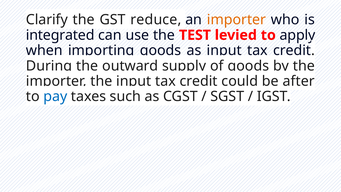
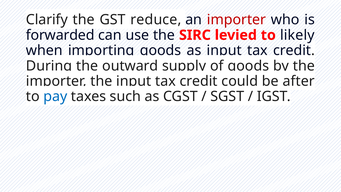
importer at (237, 20) colour: orange -> red
integrated: integrated -> forwarded
TEST: TEST -> SIRC
apply: apply -> likely
